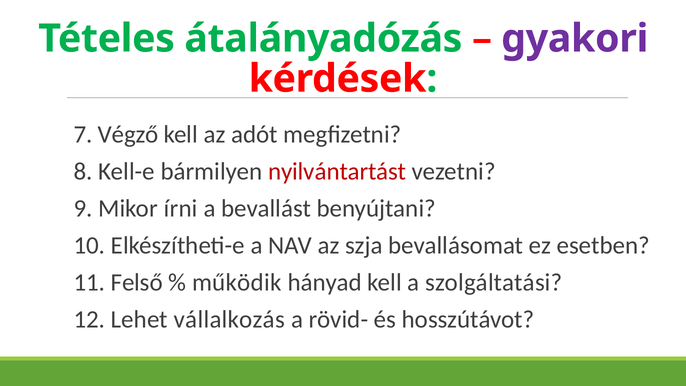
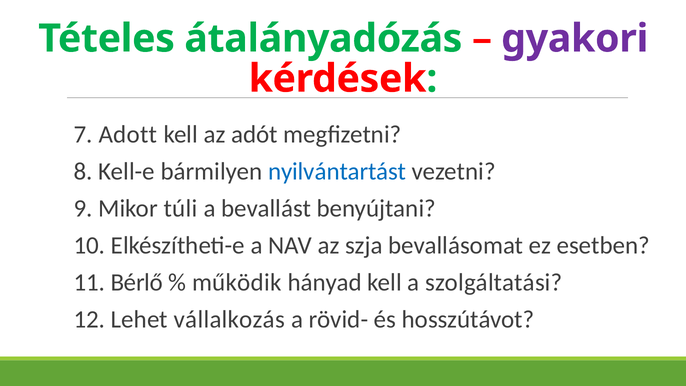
Végző: Végző -> Adott
nyilvántartást colour: red -> blue
írni: írni -> túli
Felső: Felső -> Bérlő
